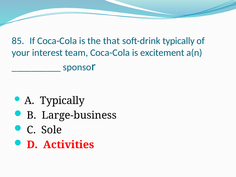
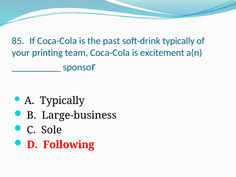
that: that -> past
interest: interest -> printing
Activities: Activities -> Following
